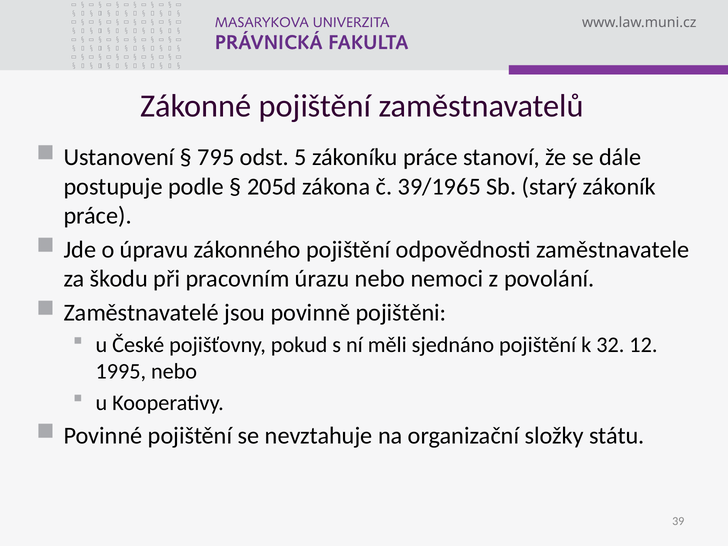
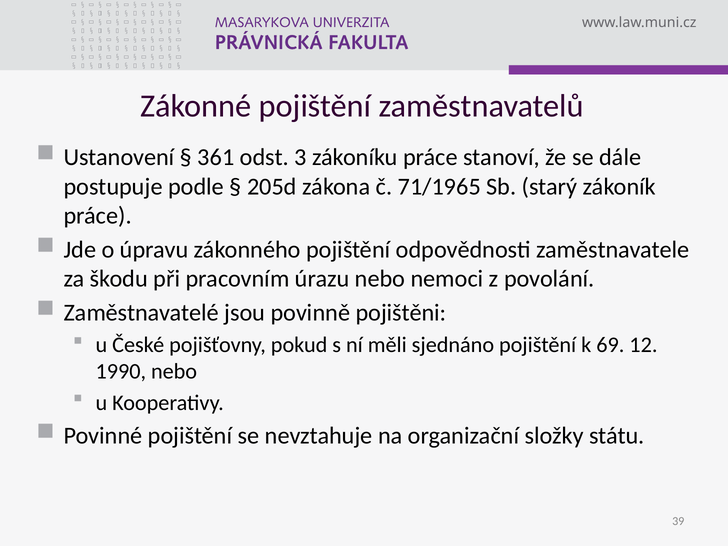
795: 795 -> 361
5: 5 -> 3
39/1965: 39/1965 -> 71/1965
32: 32 -> 69
1995: 1995 -> 1990
